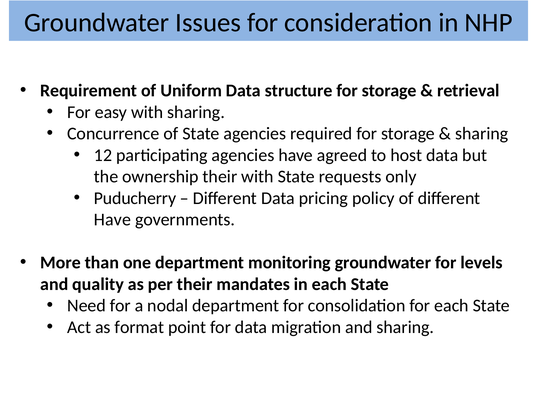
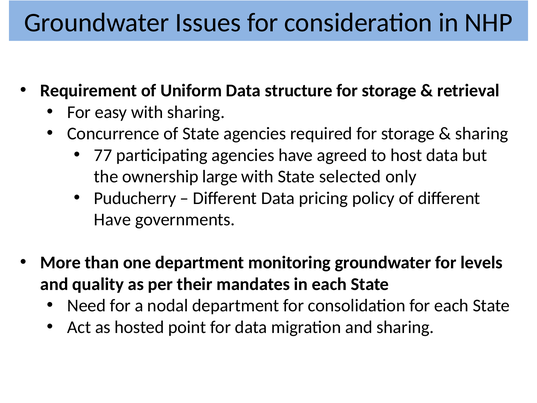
12: 12 -> 77
ownership their: their -> large
requests: requests -> selected
format: format -> hosted
